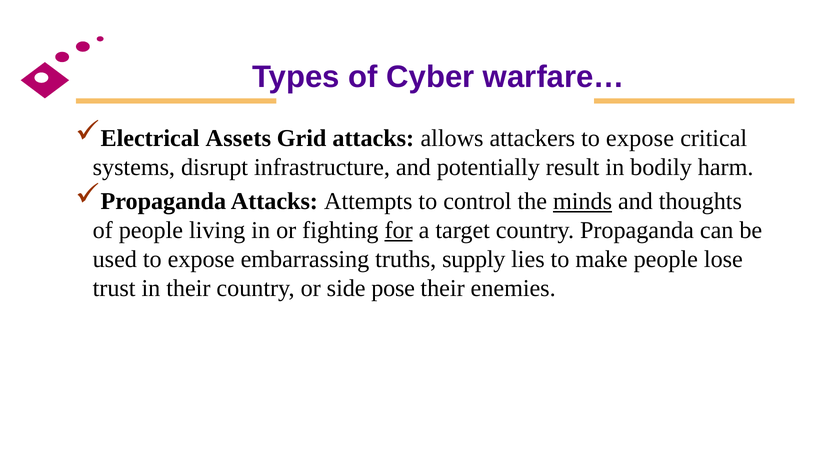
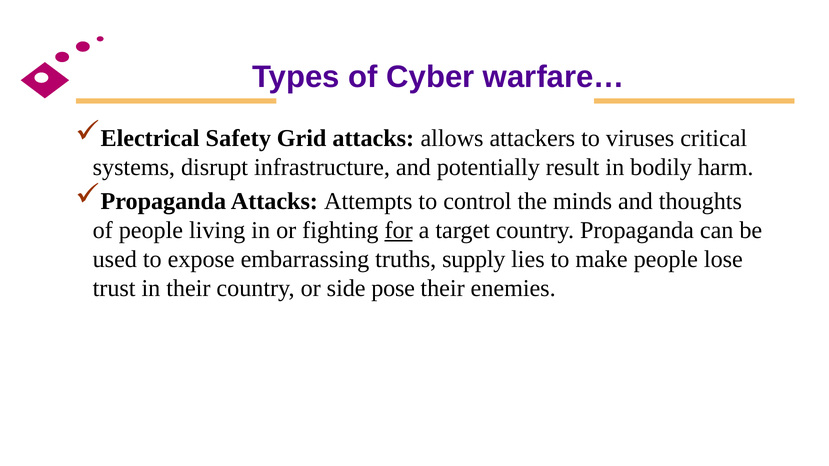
Assets: Assets -> Safety
attackers to expose: expose -> viruses
minds underline: present -> none
